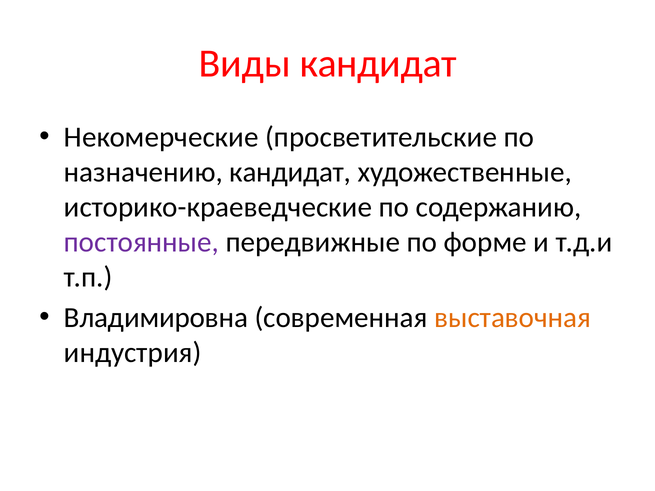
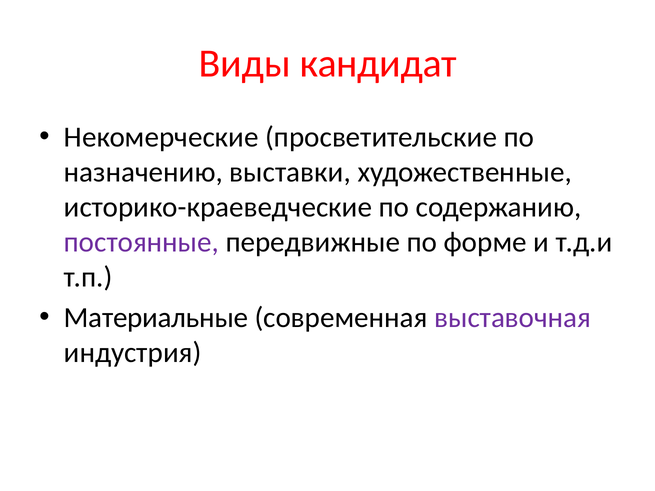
назначению кандидат: кандидат -> выставки
Владимировна: Владимировна -> Материальные
выставочная colour: orange -> purple
